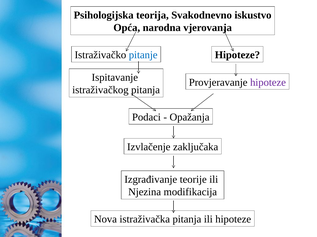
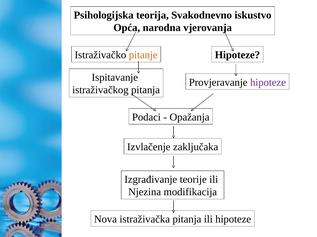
pitanje colour: blue -> orange
